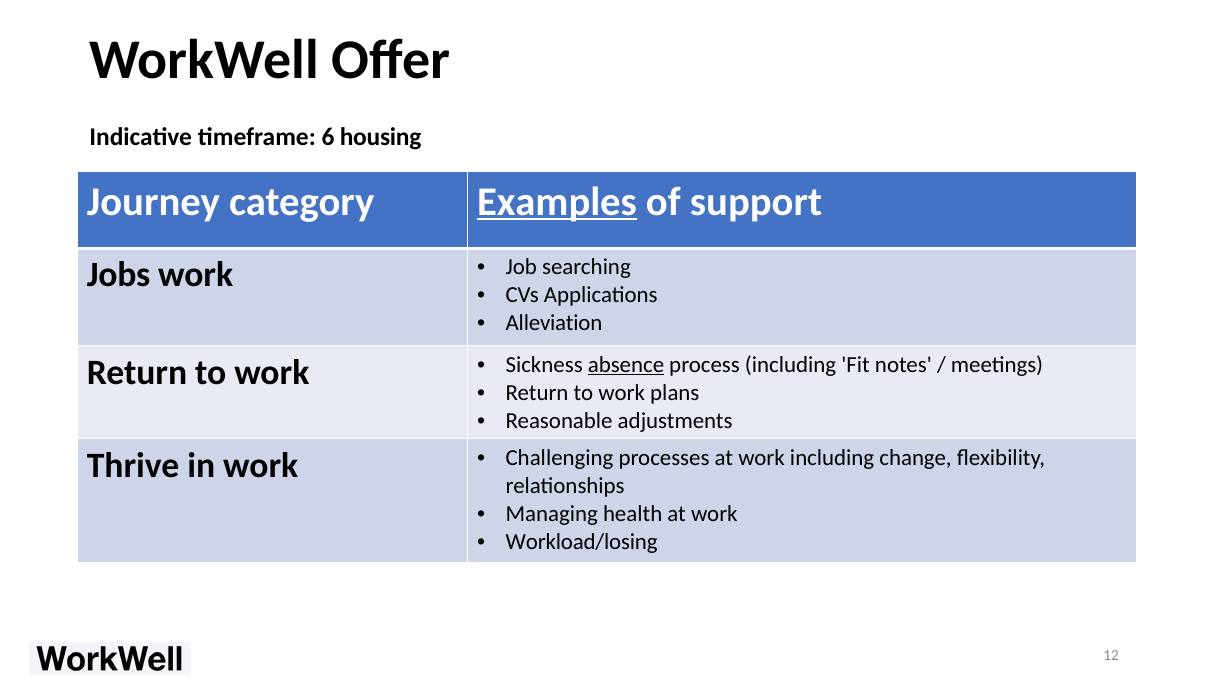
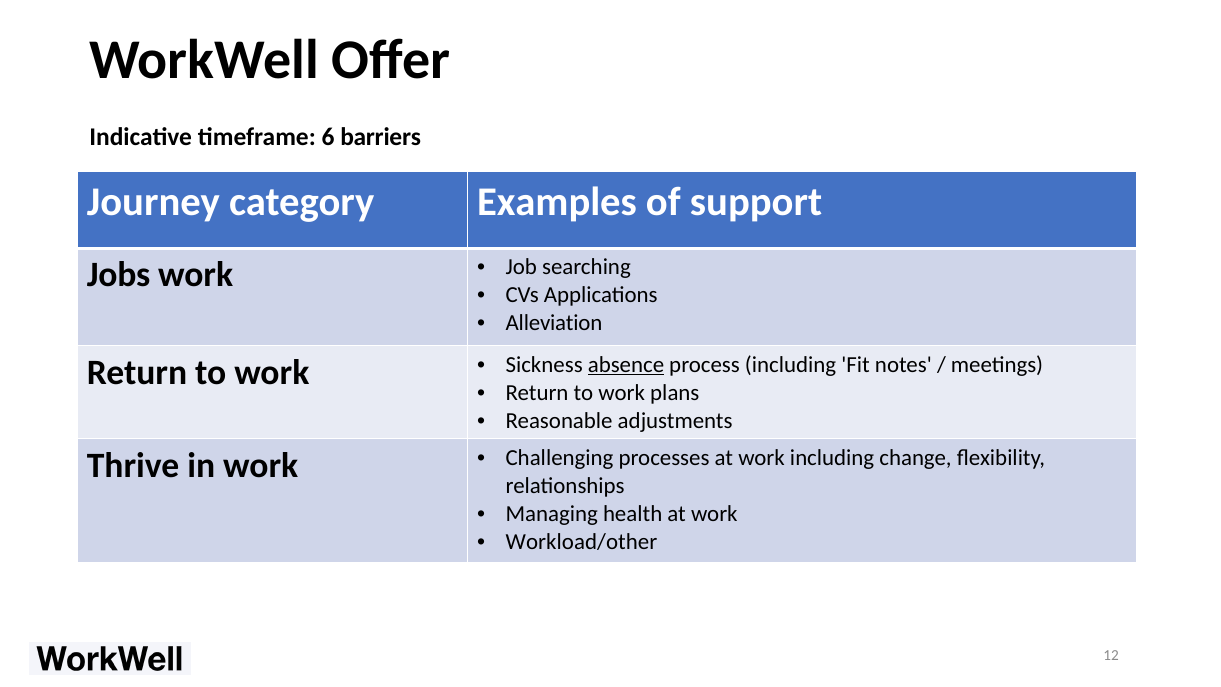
housing: housing -> barriers
Examples underline: present -> none
Workload/losing: Workload/losing -> Workload/other
